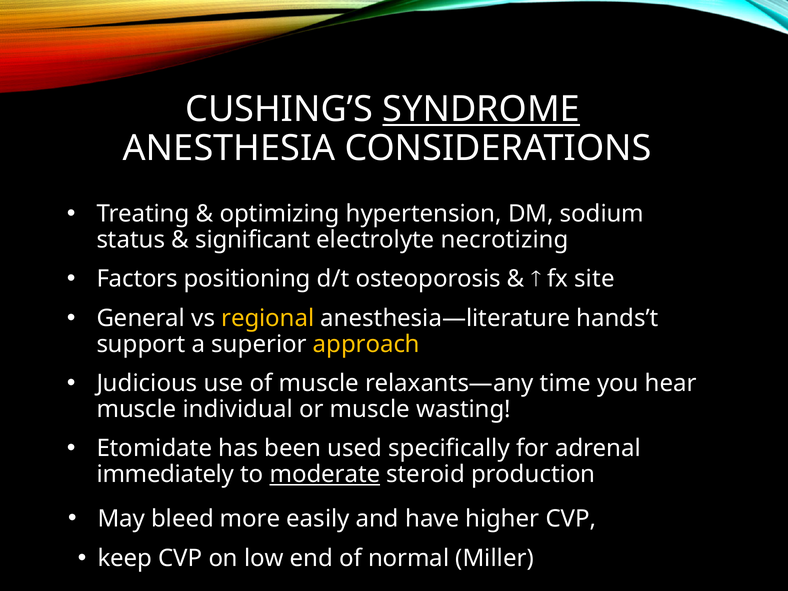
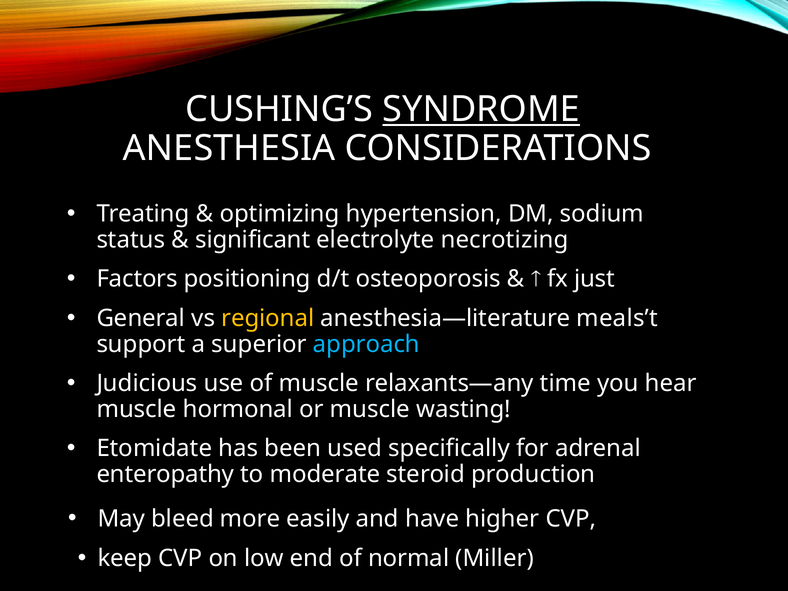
site: site -> just
hands’t: hands’t -> meals’t
approach colour: yellow -> light blue
individual: individual -> hormonal
immediately: immediately -> enteropathy
moderate underline: present -> none
